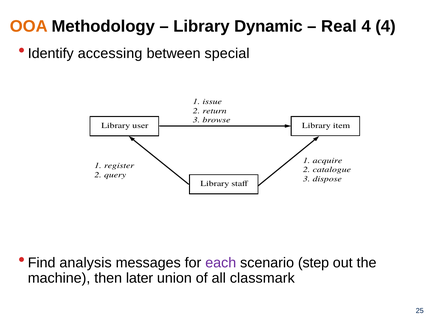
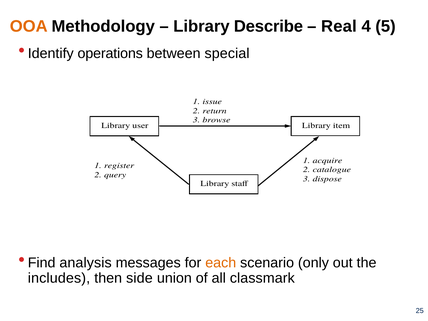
Dynamic: Dynamic -> Describe
4 4: 4 -> 5
accessing: accessing -> operations
each colour: purple -> orange
step: step -> only
machine: machine -> includes
later: later -> side
